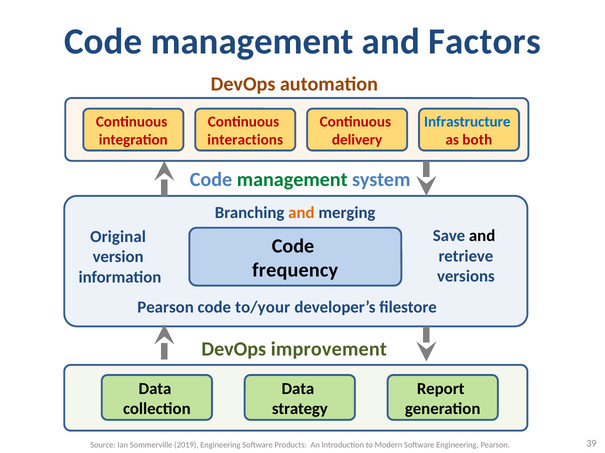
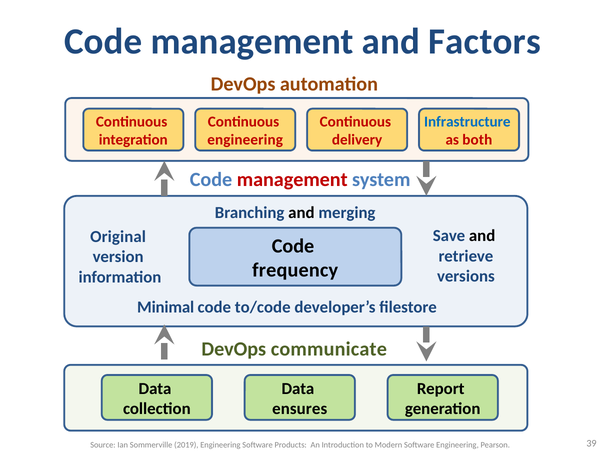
interactions at (245, 140): interactions -> engineering
management at (292, 180) colour: green -> red
and at (301, 213) colour: orange -> black
Pearson at (166, 308): Pearson -> Minimal
to/your: to/your -> to/code
improvement: improvement -> communicate
strategy: strategy -> ensures
